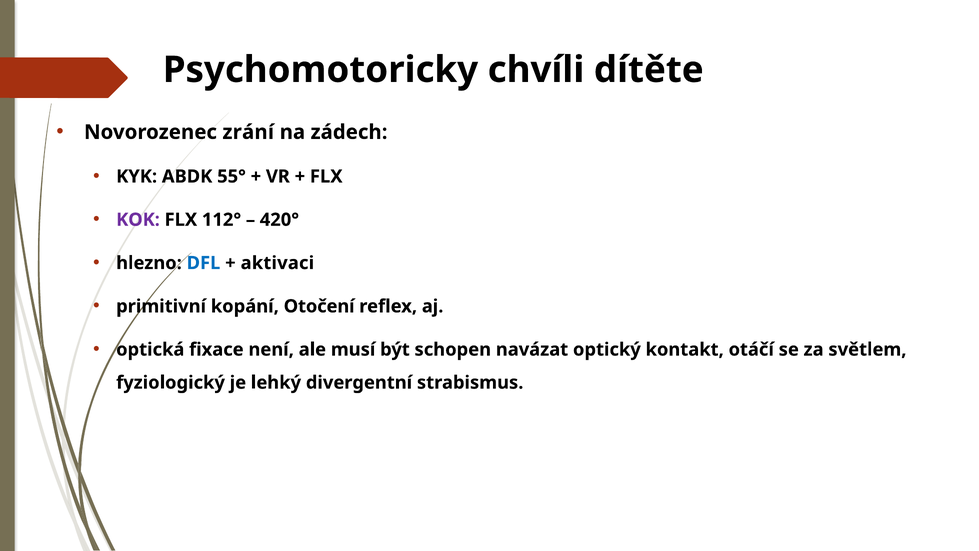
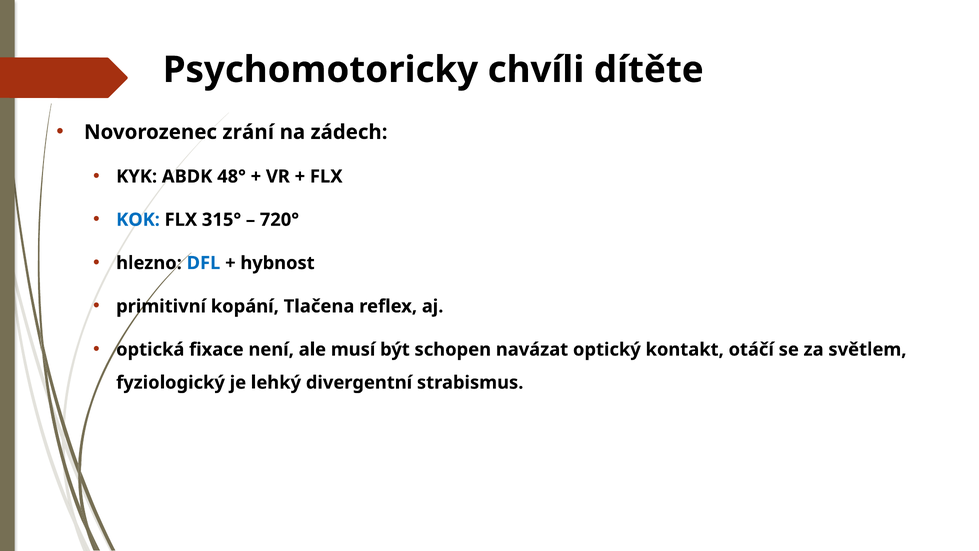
55°: 55° -> 48°
KOK colour: purple -> blue
112°: 112° -> 315°
420°: 420° -> 720°
aktivaci: aktivaci -> hybnost
Otočení: Otočení -> Tlačena
